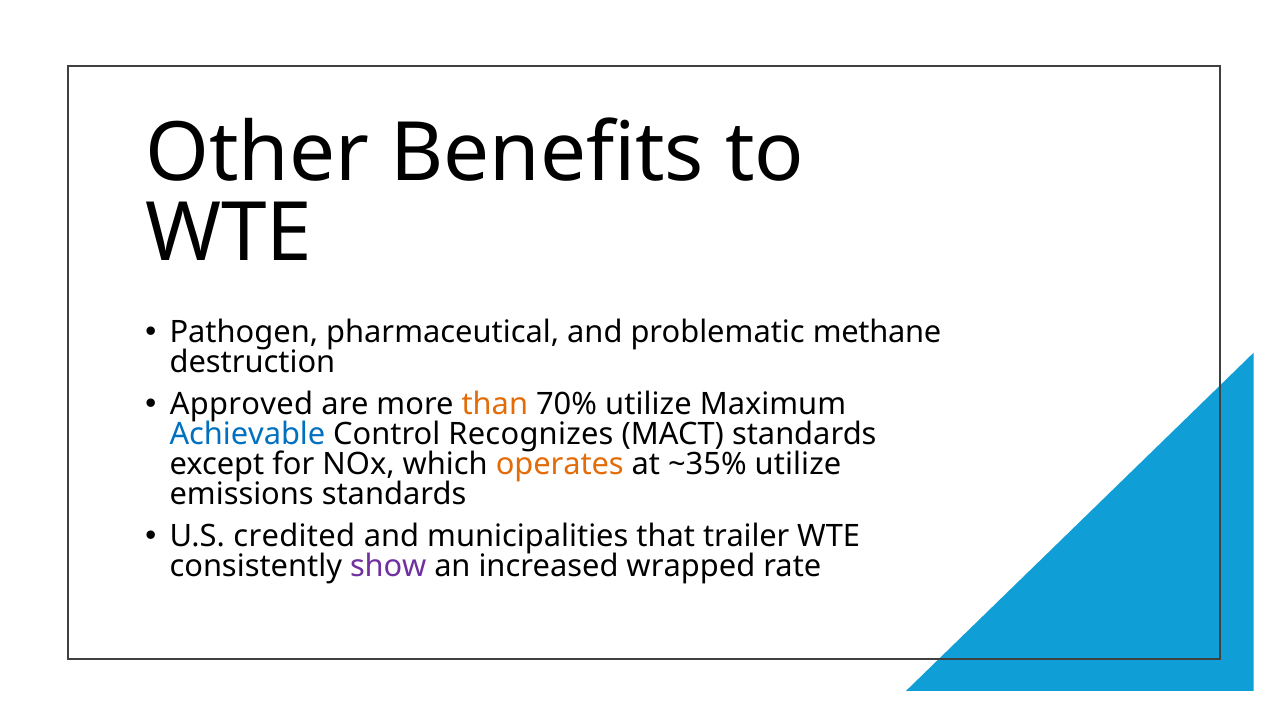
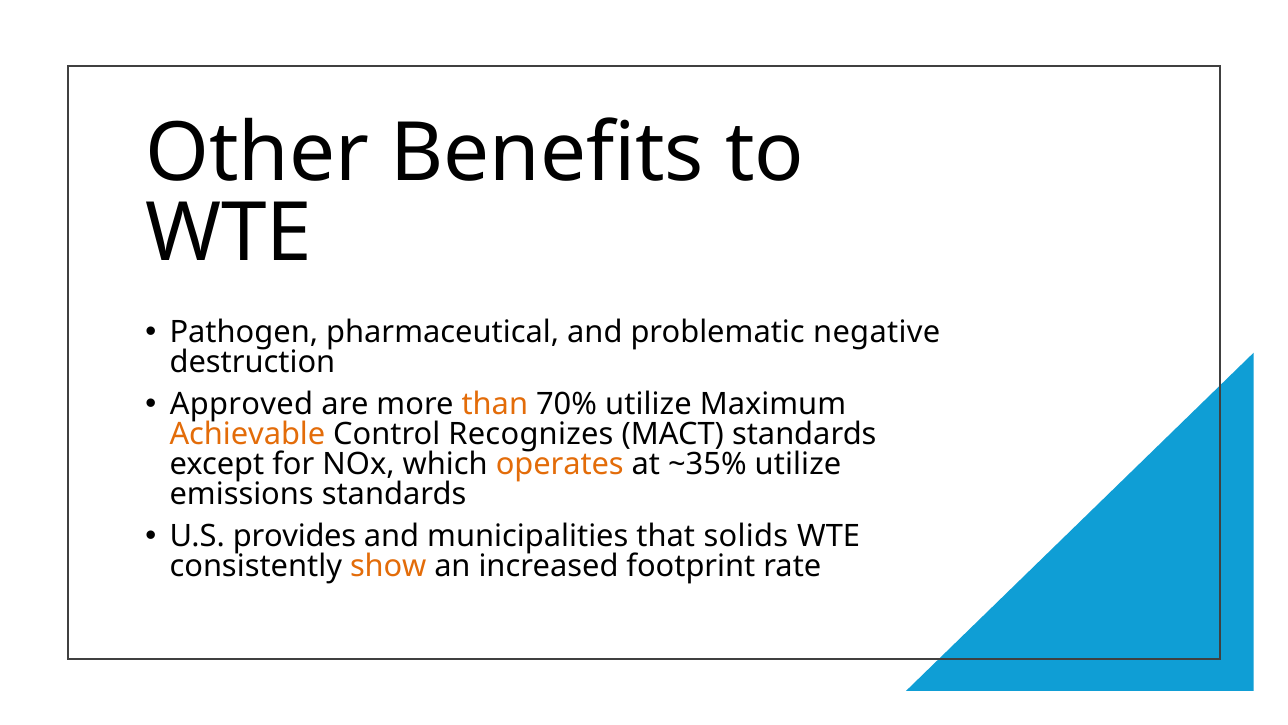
methane: methane -> negative
Achievable colour: blue -> orange
credited: credited -> provides
trailer: trailer -> solids
show colour: purple -> orange
wrapped: wrapped -> footprint
